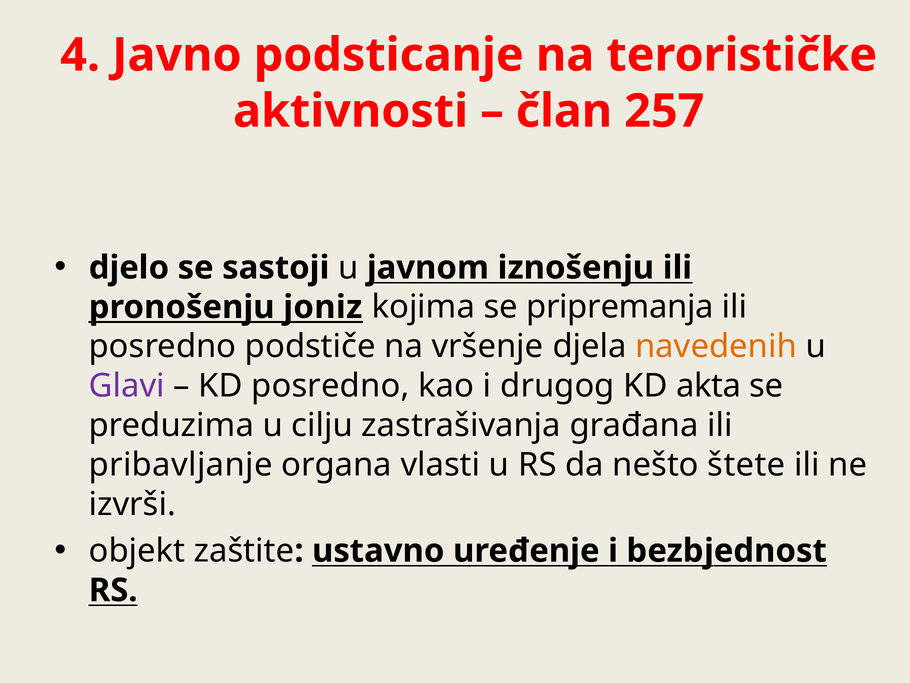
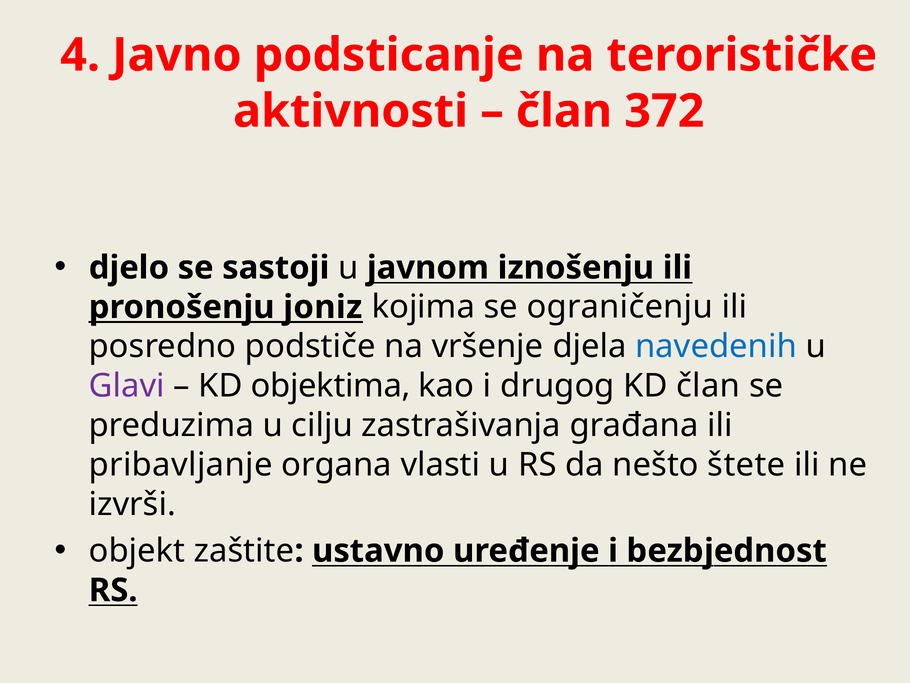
257: 257 -> 372
pripremanja: pripremanja -> ograničenju
navedenih colour: orange -> blue
KD posredno: posredno -> objektima
KD akta: akta -> član
